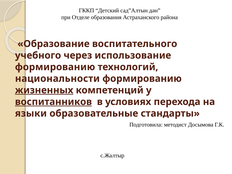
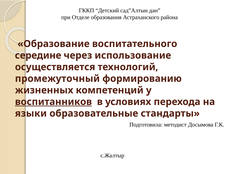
учебного: учебного -> середине
формированию at (55, 67): формированию -> осуществляется
национальности: национальности -> промежуточный
жизненных underline: present -> none
